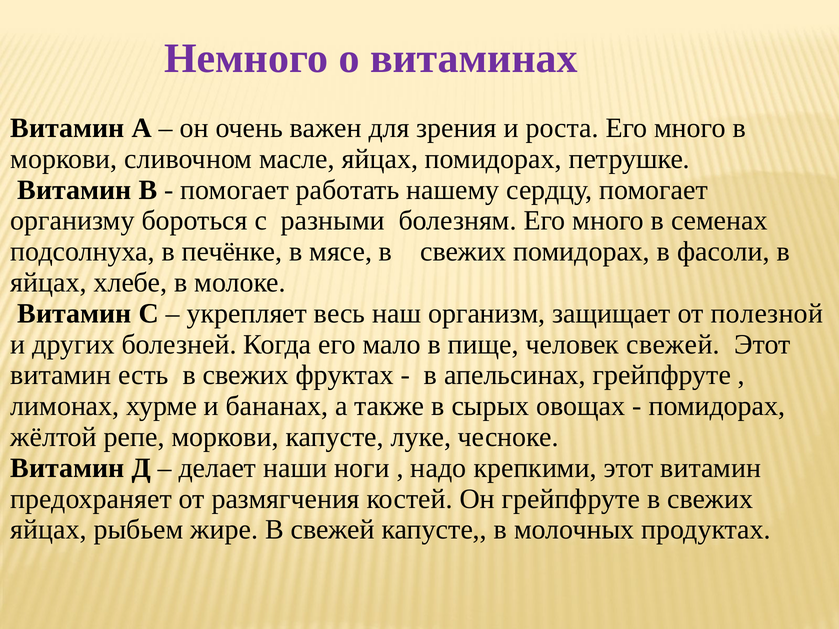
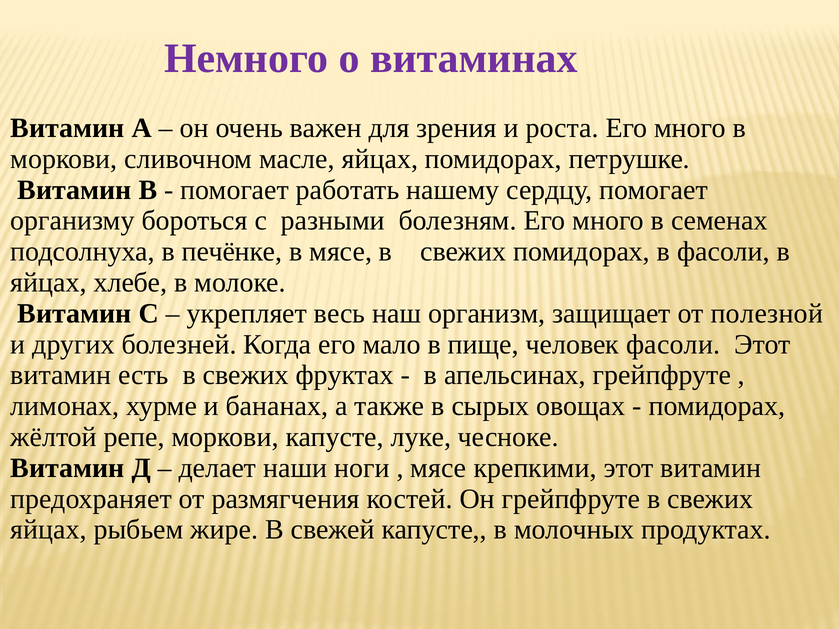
человек свежей: свежей -> фасоли
надо at (438, 468): надо -> мясе
